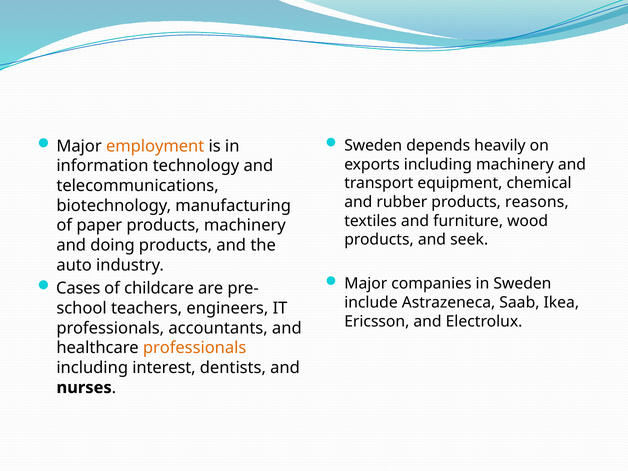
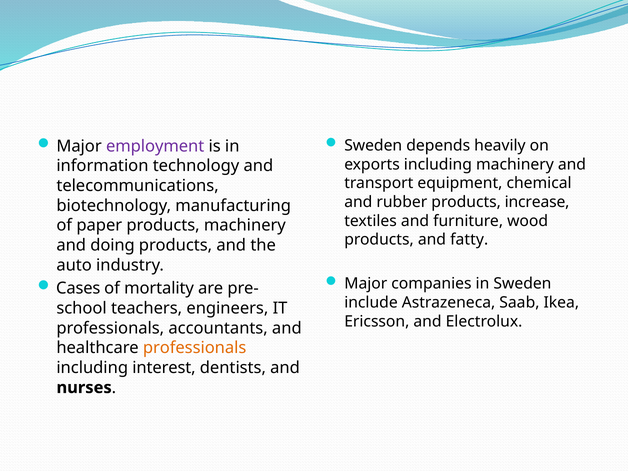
employment colour: orange -> purple
reasons: reasons -> increase
seek: seek -> fatty
childcare: childcare -> mortality
